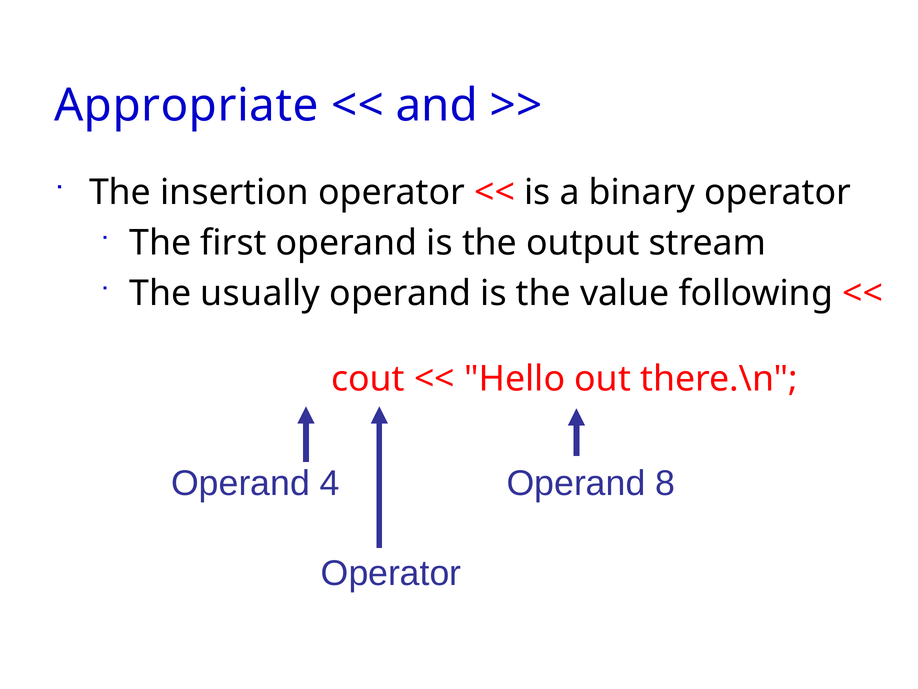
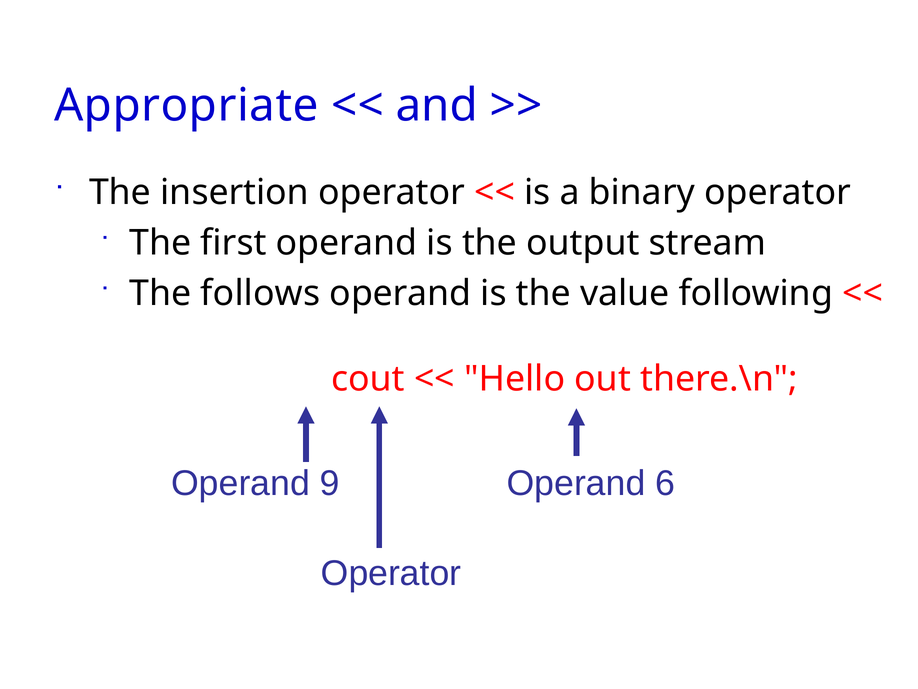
usually: usually -> follows
4: 4 -> 9
8: 8 -> 6
